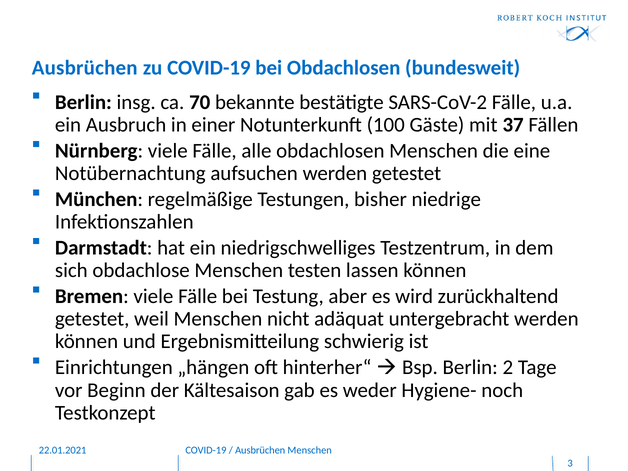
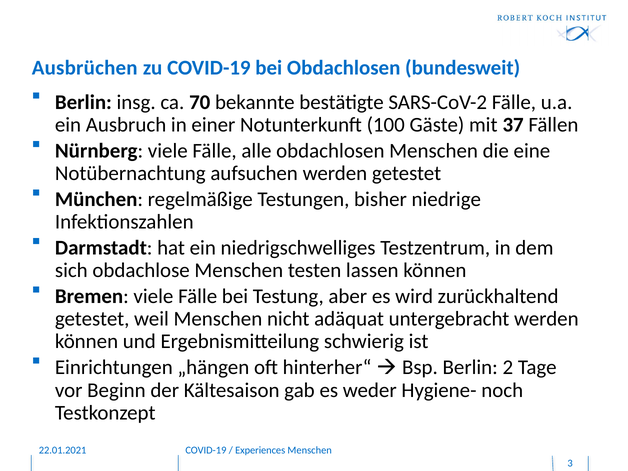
Ausbrüchen at (260, 451): Ausbrüchen -> Experiences
